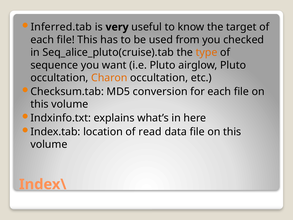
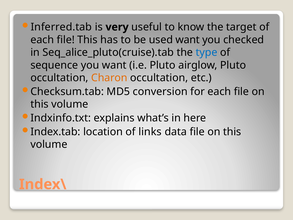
used from: from -> want
type colour: orange -> blue
read: read -> links
